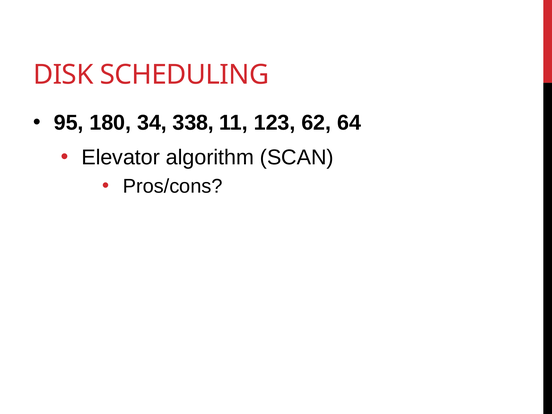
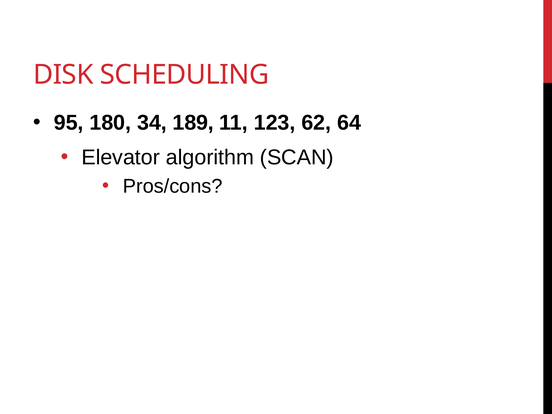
338: 338 -> 189
